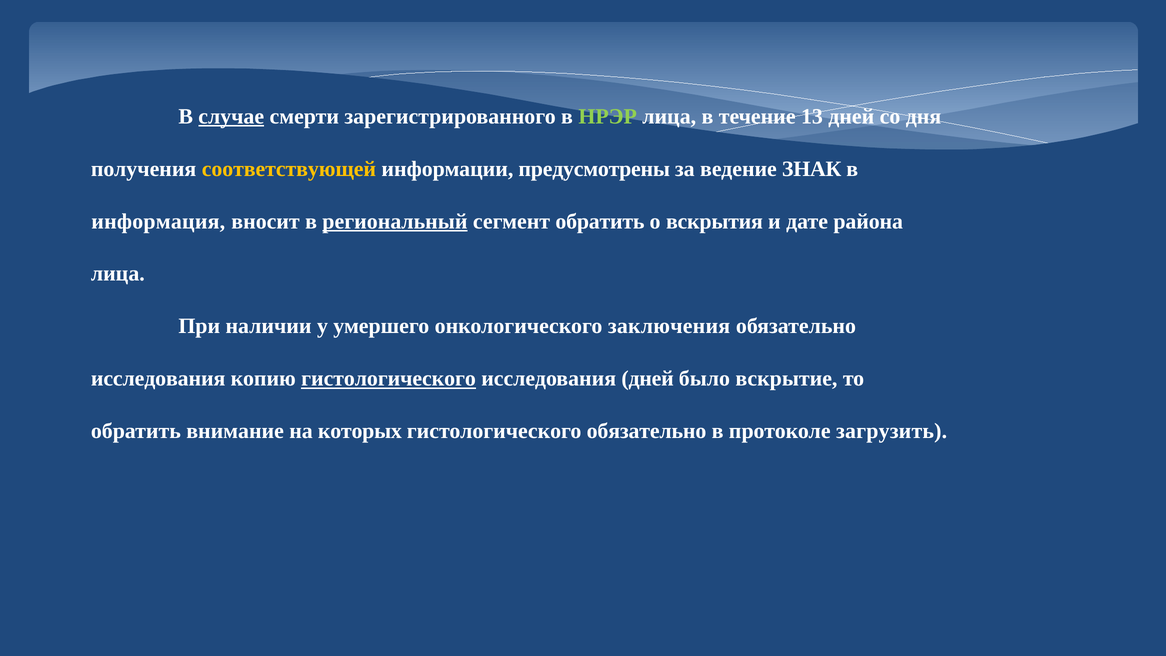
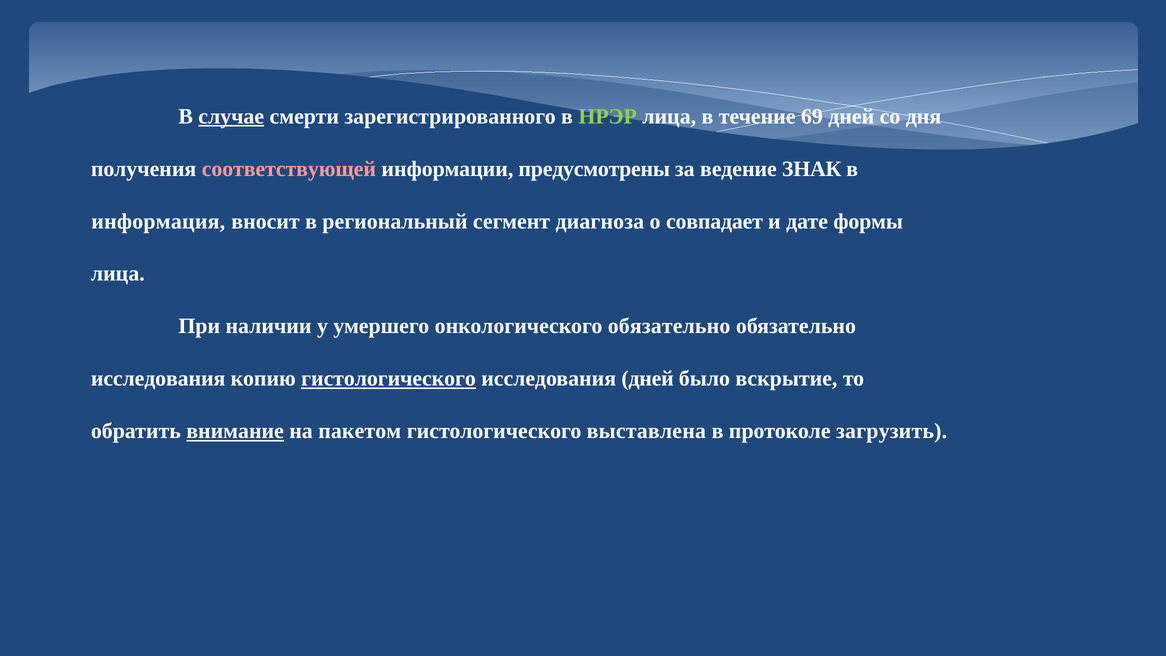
13: 13 -> 69
соответствующей colour: yellow -> pink
региональный underline: present -> none
сегмент обратить: обратить -> диагноза
вскрытия: вскрытия -> совпадает
района: района -> формы
онкологического заключения: заключения -> обязательно
внимание underline: none -> present
которых: которых -> пакетом
гистологического обязательно: обязательно -> выставлена
